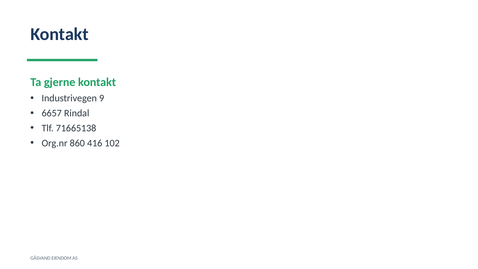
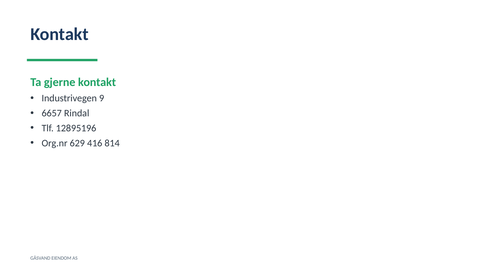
71665138: 71665138 -> 12895196
860: 860 -> 629
102: 102 -> 814
